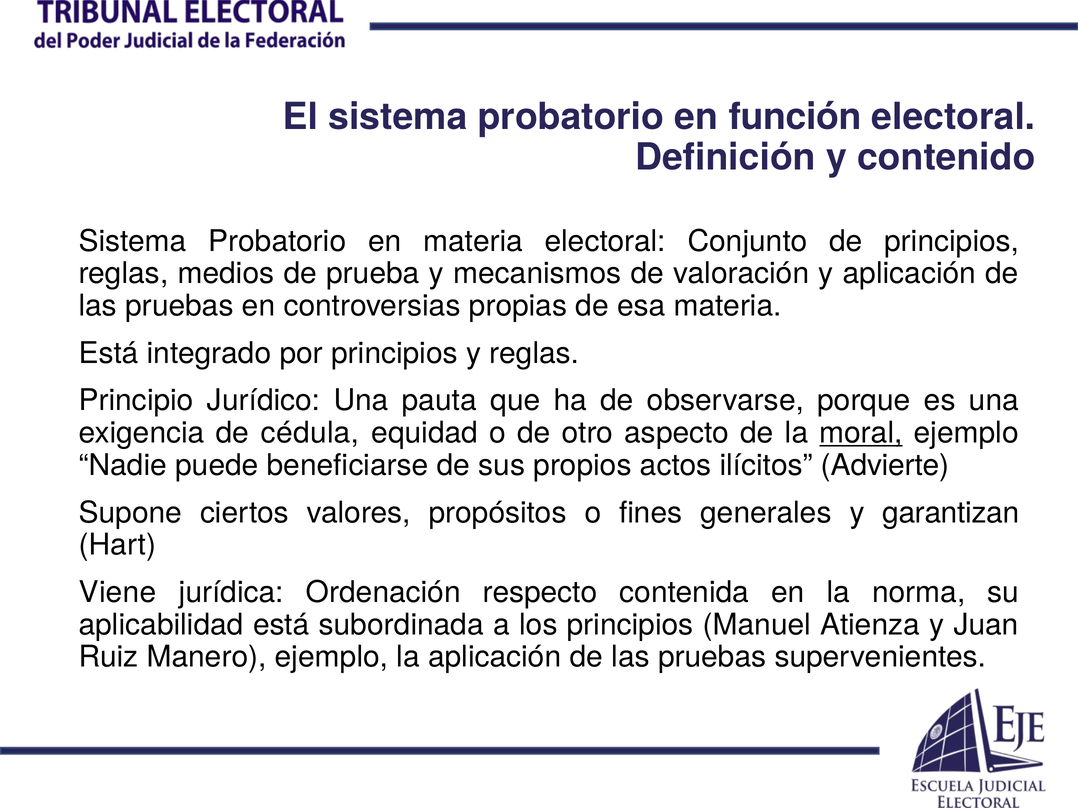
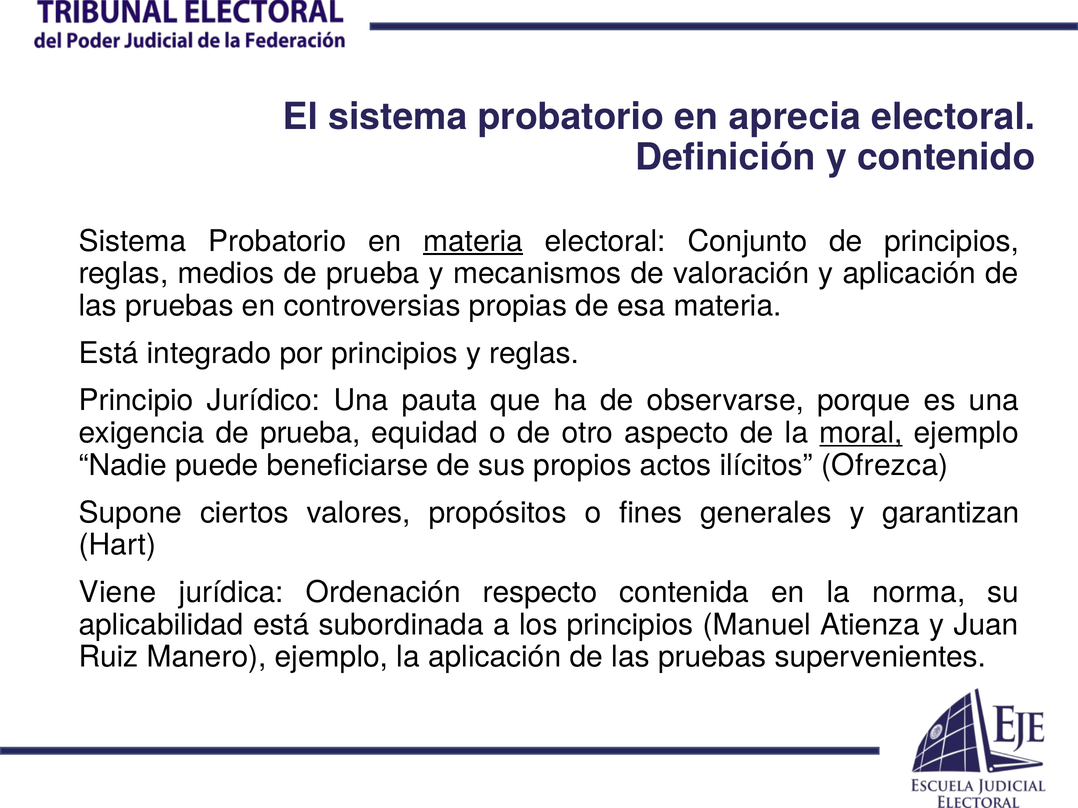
función: función -> aprecia
materia at (473, 241) underline: none -> present
exigencia de cédula: cédula -> prueba
Advierte: Advierte -> Ofrezca
